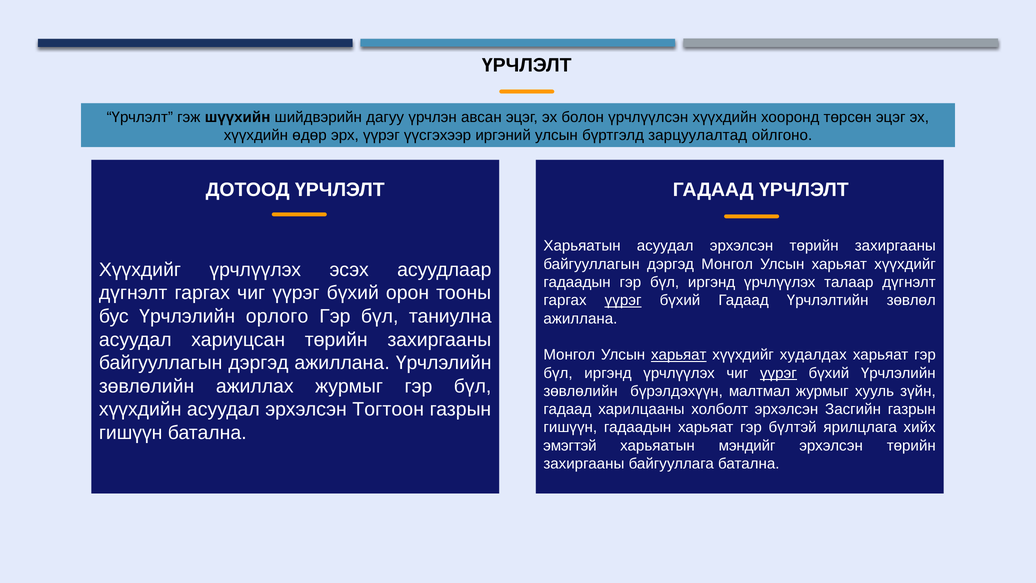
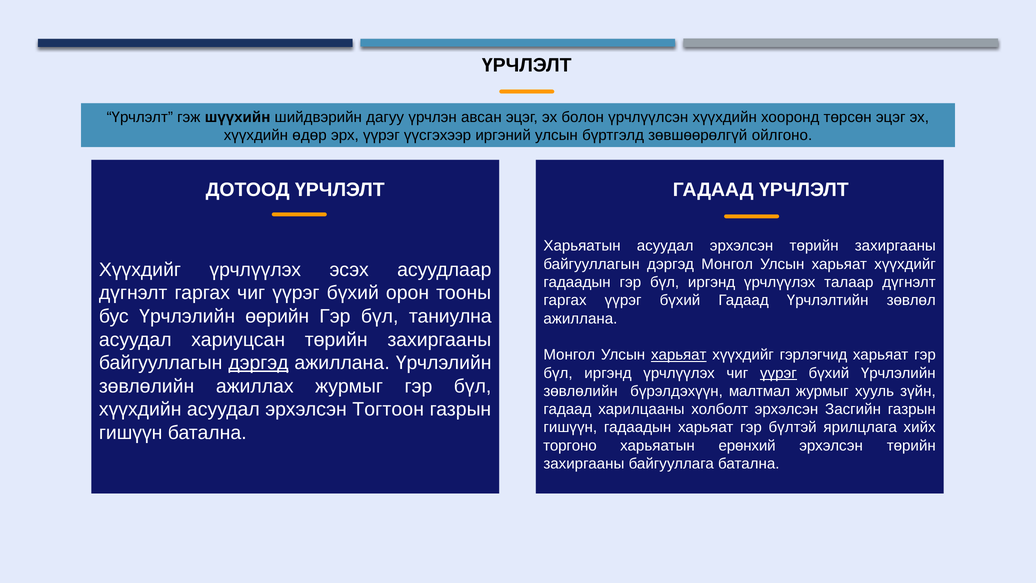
зарцуулалтад: зарцуулалтад -> зөвшөөрөлгүй
үүрэг at (623, 300) underline: present -> none
орлого: орлого -> өөрийн
худалдах: худалдах -> гэрлэгчид
дэргэд at (258, 363) underline: none -> present
эмэгтэй: эмэгтэй -> торгоно
мэндийг: мэндийг -> ерөнхий
